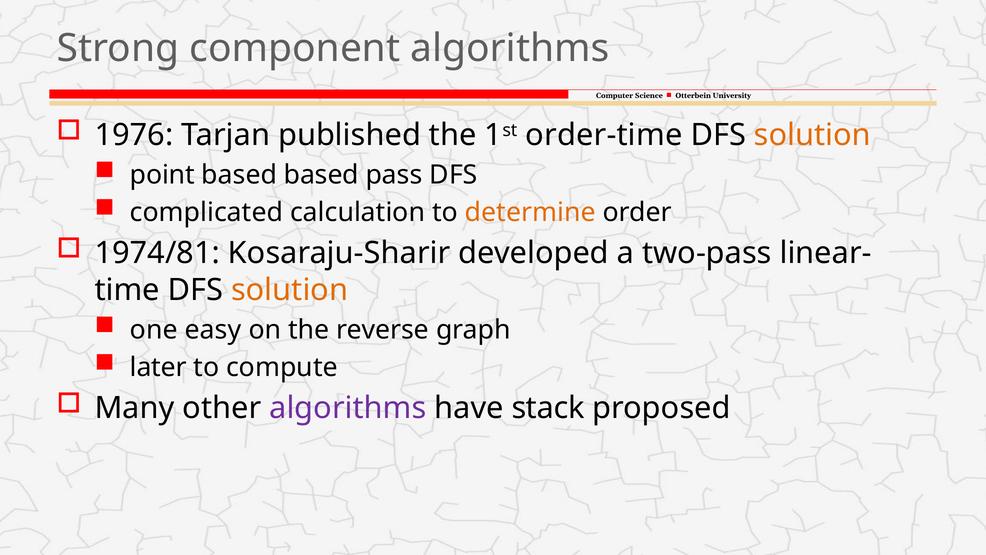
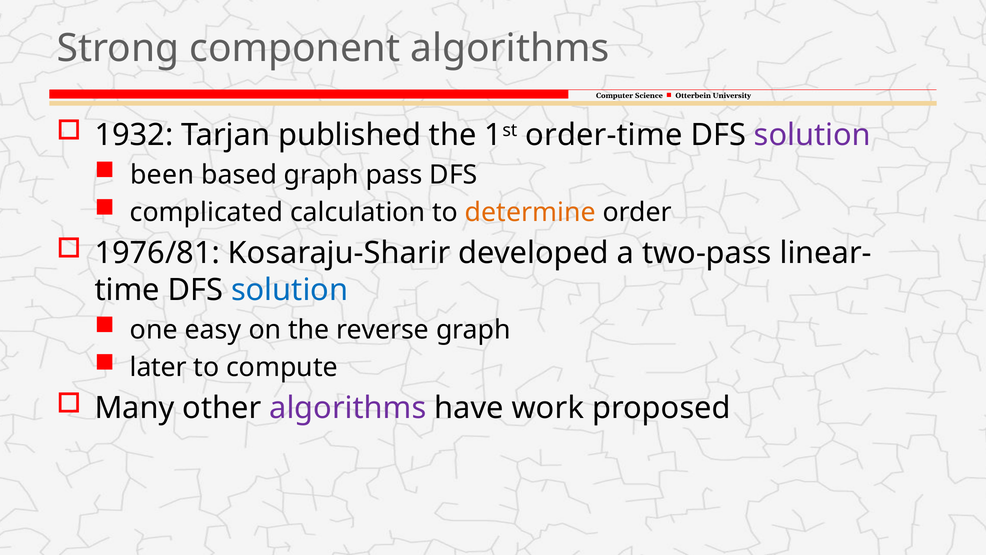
1976: 1976 -> 1932
solution at (812, 135) colour: orange -> purple
point: point -> been
based based: based -> graph
1974/81: 1974/81 -> 1976/81
solution at (290, 290) colour: orange -> blue
stack: stack -> work
